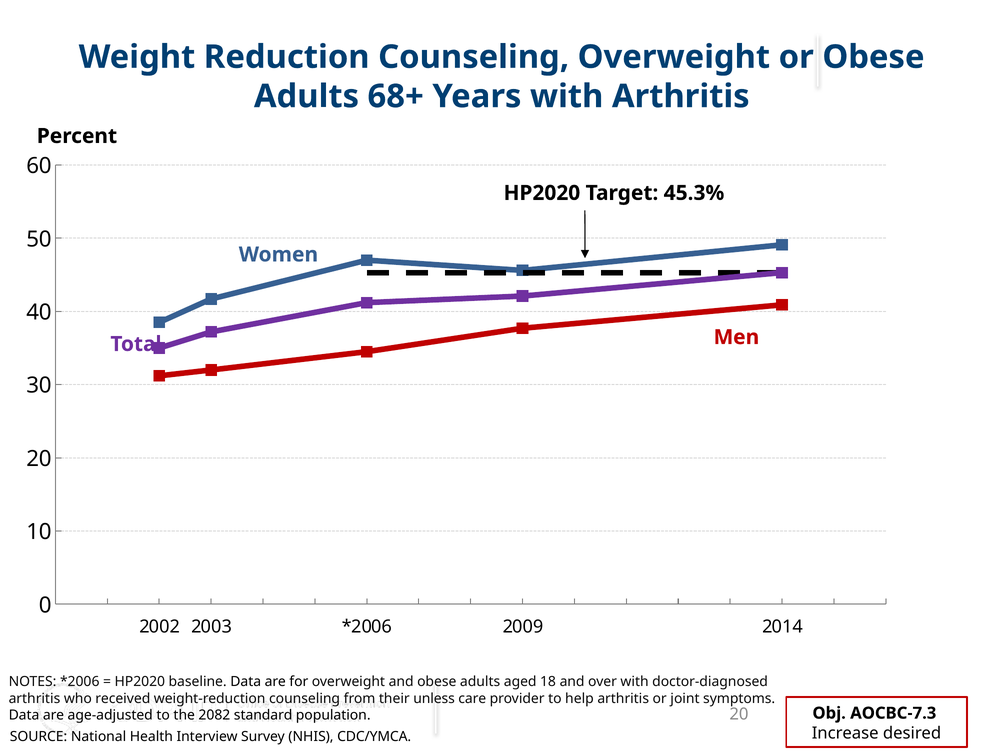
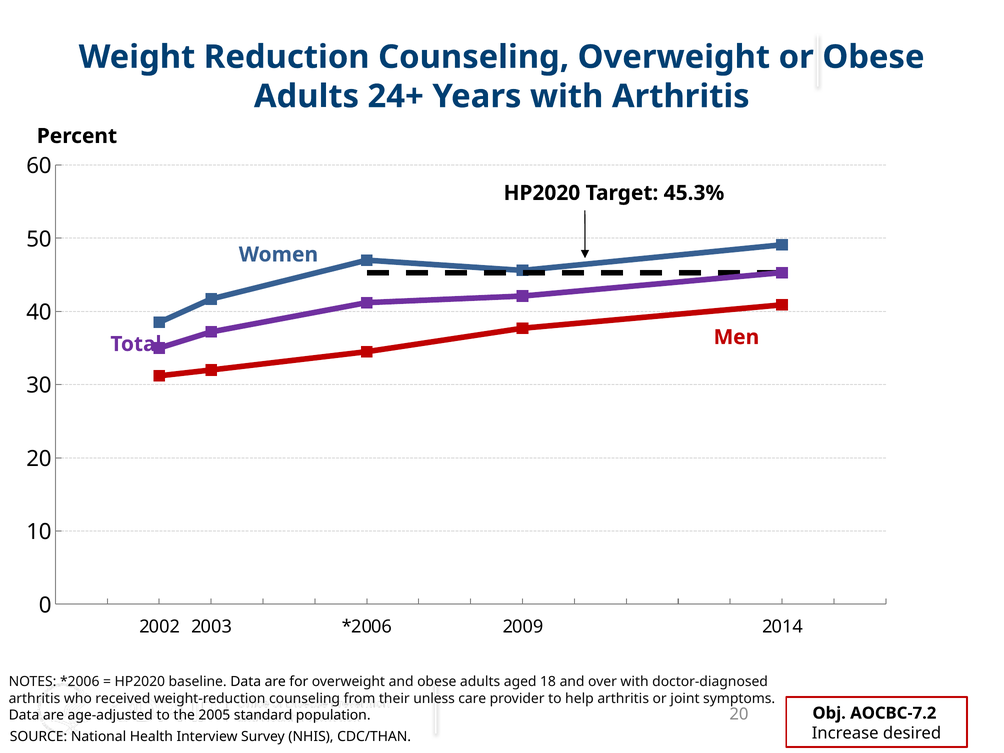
68+: 68+ -> 24+
AOCBC-7.3: AOCBC-7.3 -> AOCBC-7.2
2082: 2082 -> 2005
CDC/YMCA: CDC/YMCA -> CDC/THAN
